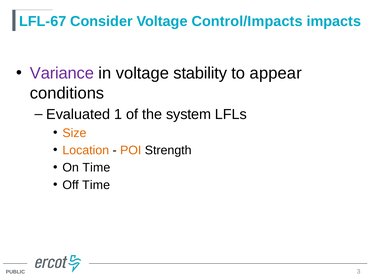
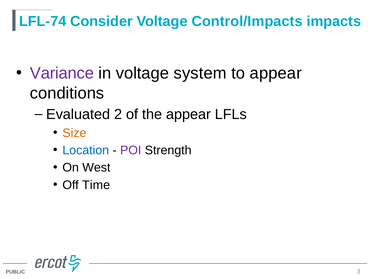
LFL-67: LFL-67 -> LFL-74
stability: stability -> system
1: 1 -> 2
the system: system -> appear
Location colour: orange -> blue
POI colour: orange -> purple
On Time: Time -> West
